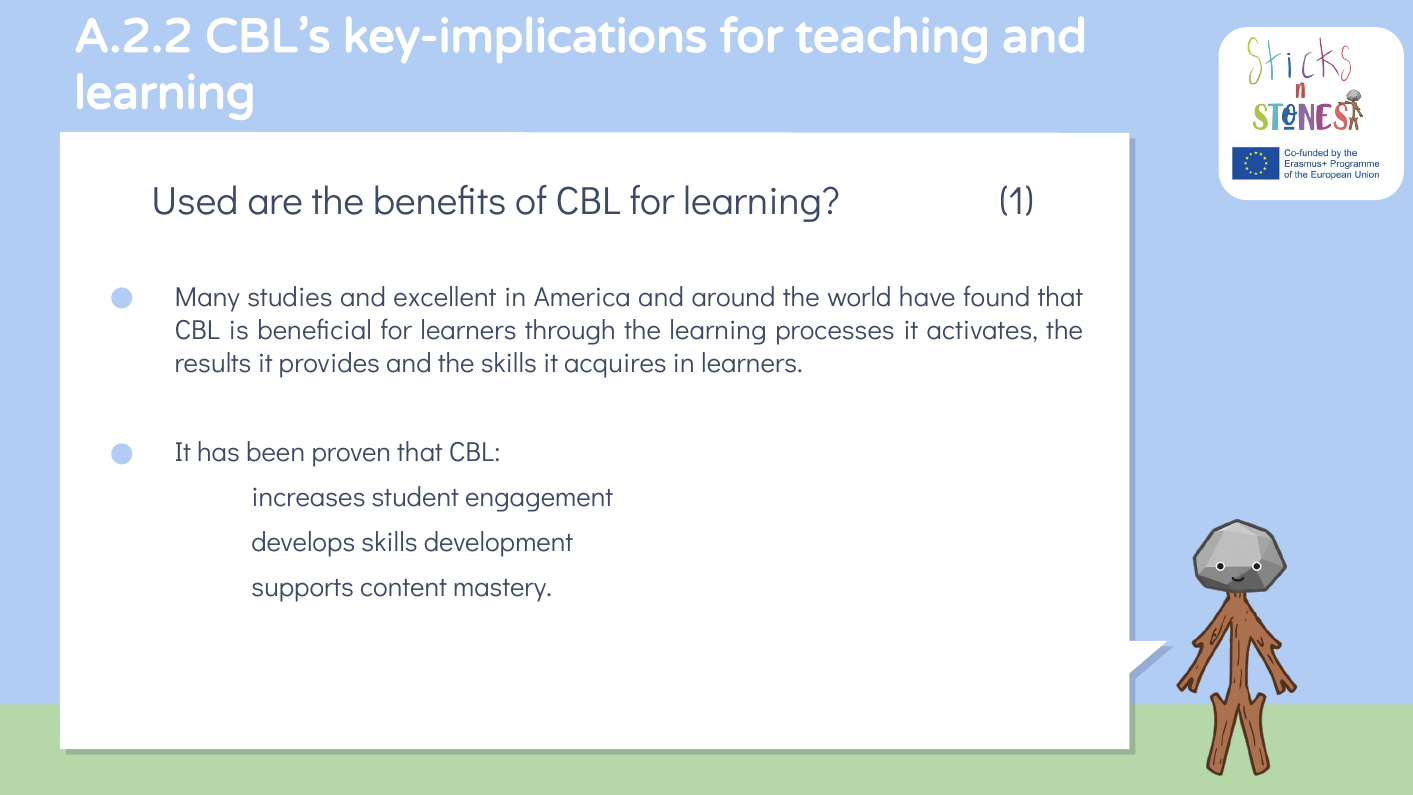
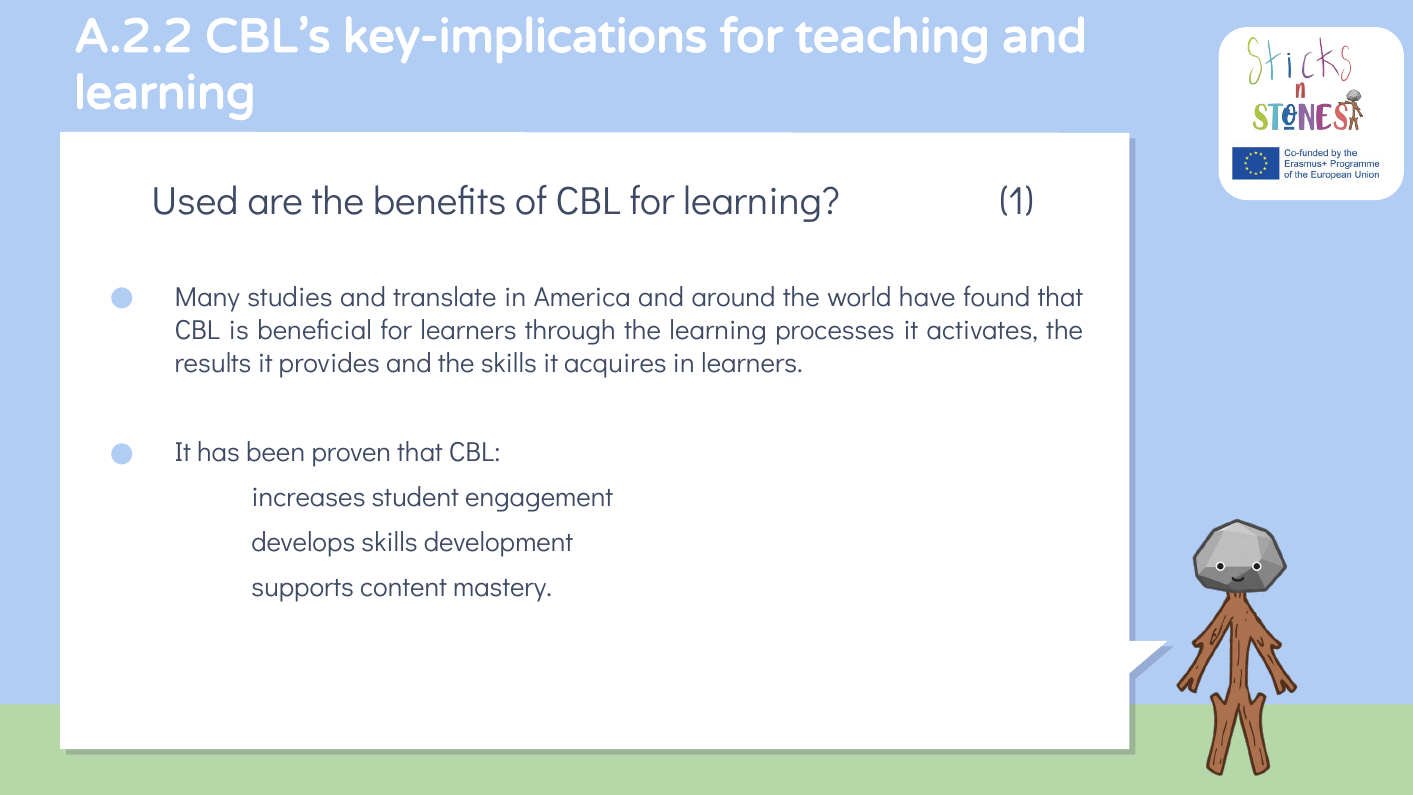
excellent: excellent -> translate
